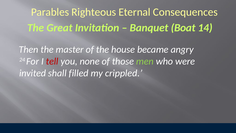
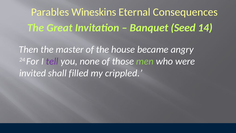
Righteous: Righteous -> Wineskins
Boat: Boat -> Seed
tell colour: red -> purple
